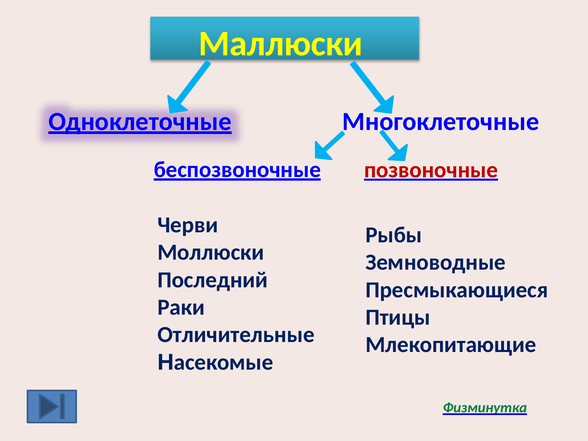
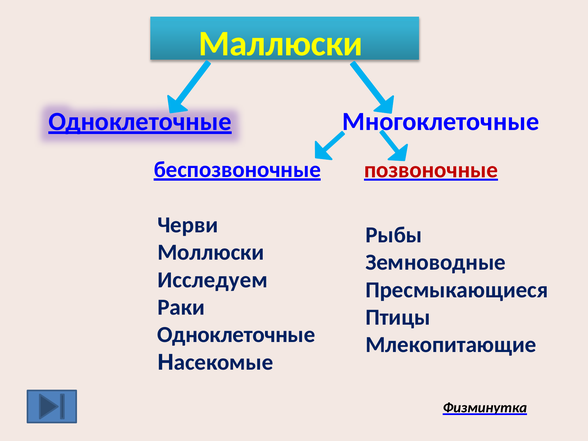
Последний: Последний -> Исследуем
Отличительные at (236, 335): Отличительные -> Одноклеточные
Физминутка colour: green -> black
